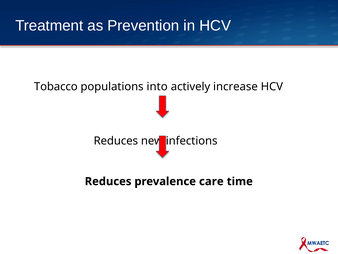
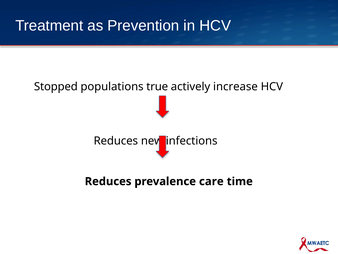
Tobacco: Tobacco -> Stopped
into: into -> true
